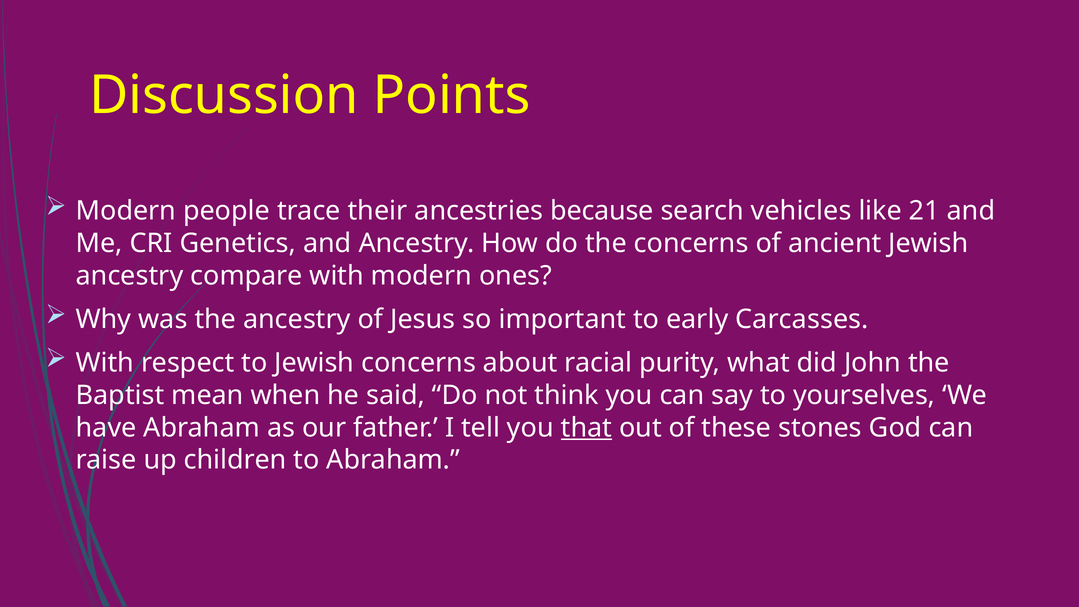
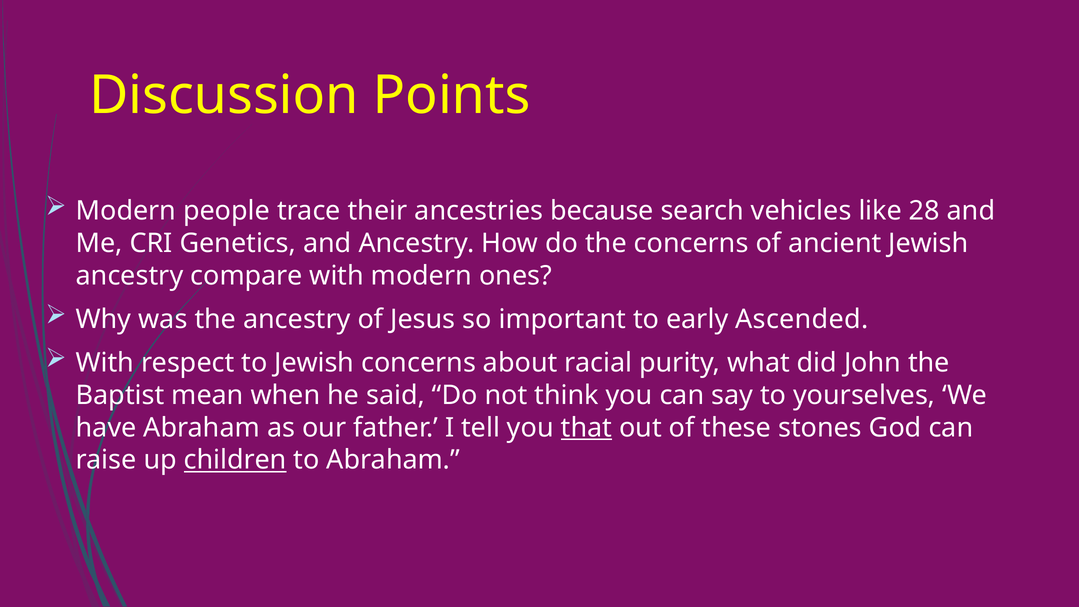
21: 21 -> 28
Carcasses: Carcasses -> Ascended
children underline: none -> present
